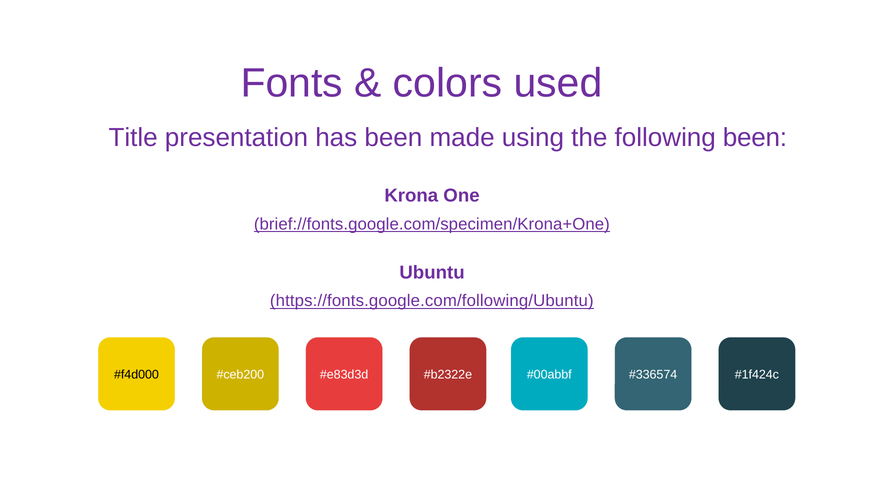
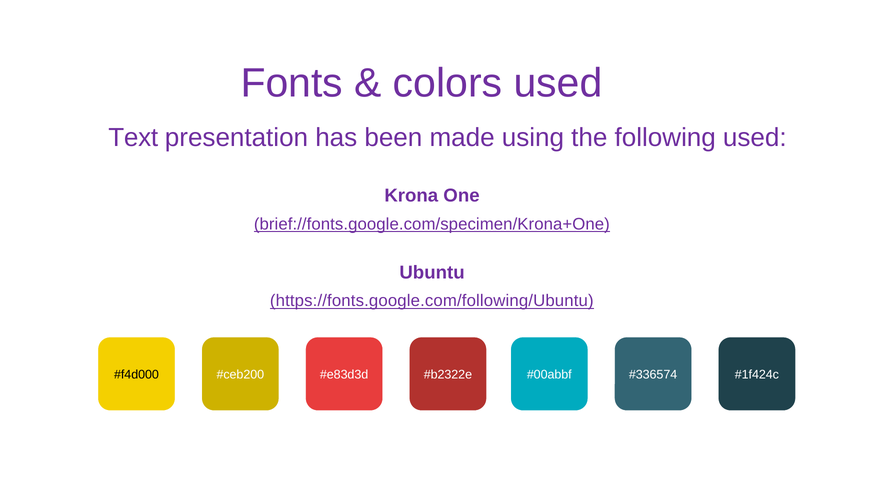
Title: Title -> Text
following been: been -> used
